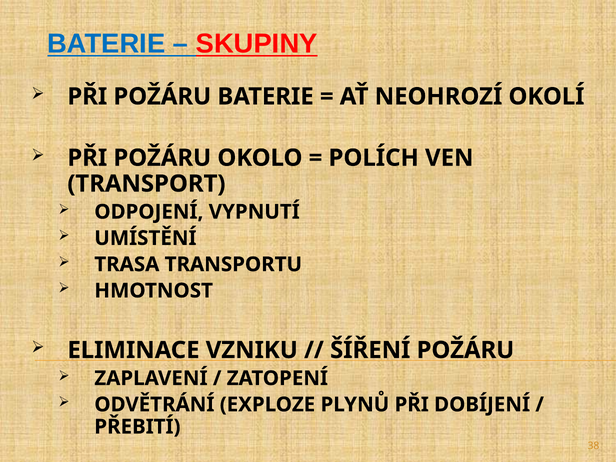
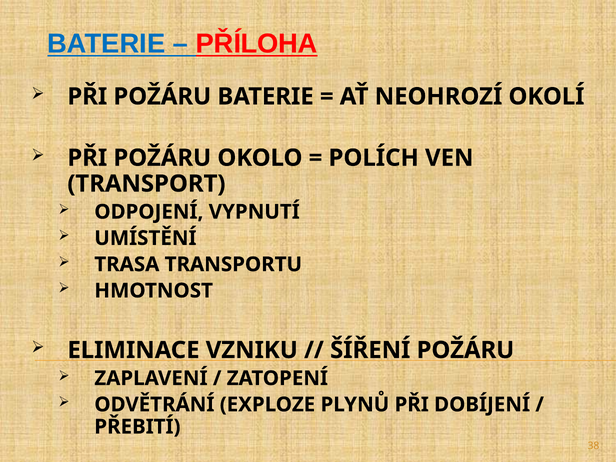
SKUPINY: SKUPINY -> PŘÍLOHA
